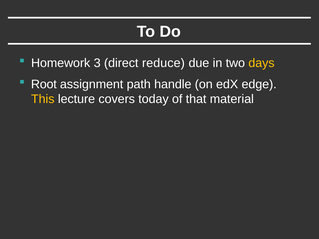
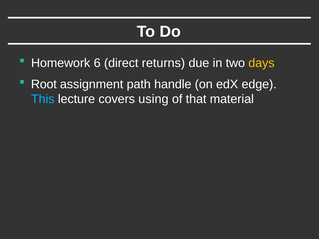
3: 3 -> 6
reduce: reduce -> returns
This colour: yellow -> light blue
today: today -> using
